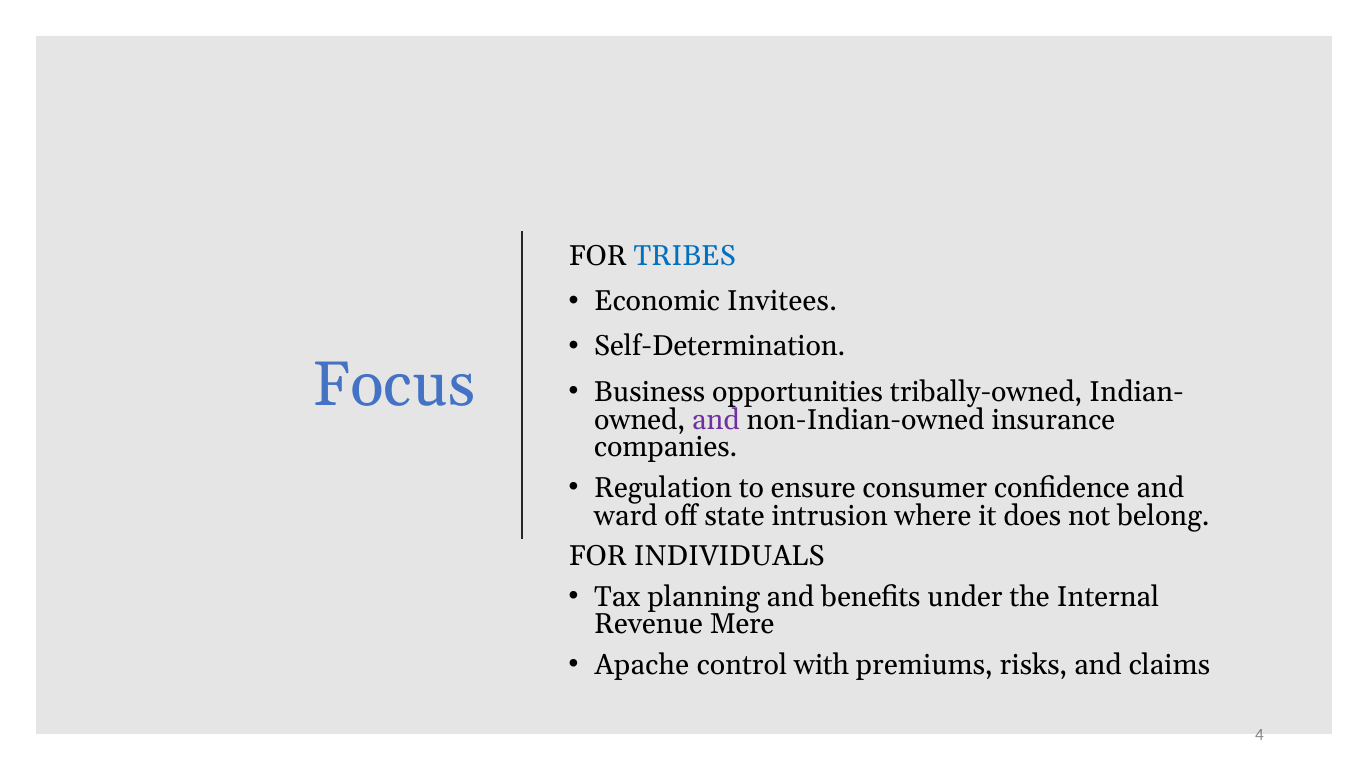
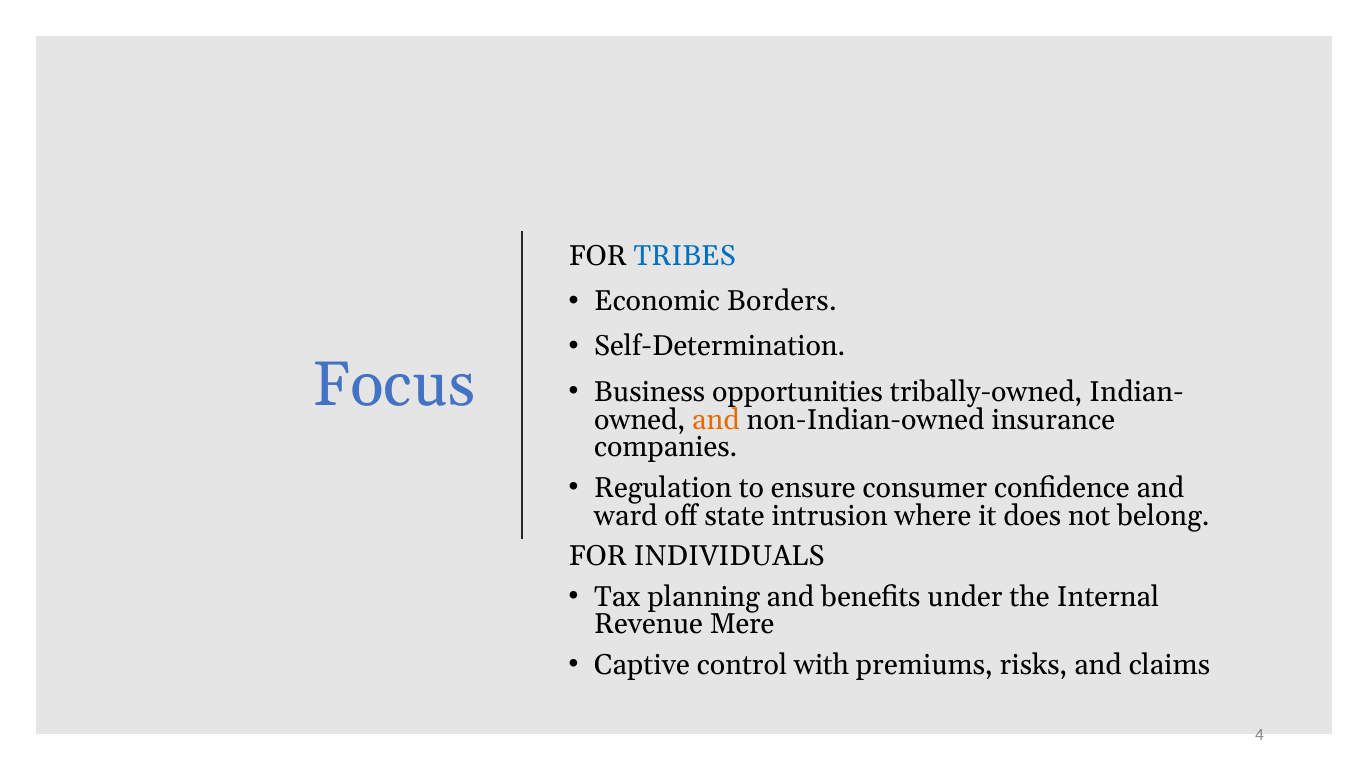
Invitees: Invitees -> Borders
and at (716, 419) colour: purple -> orange
Apache: Apache -> Captive
